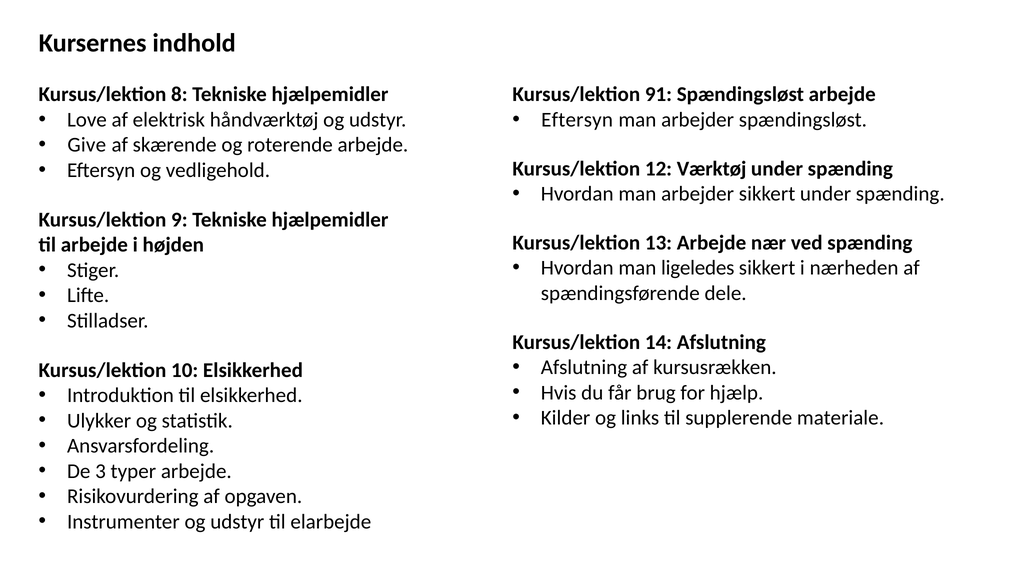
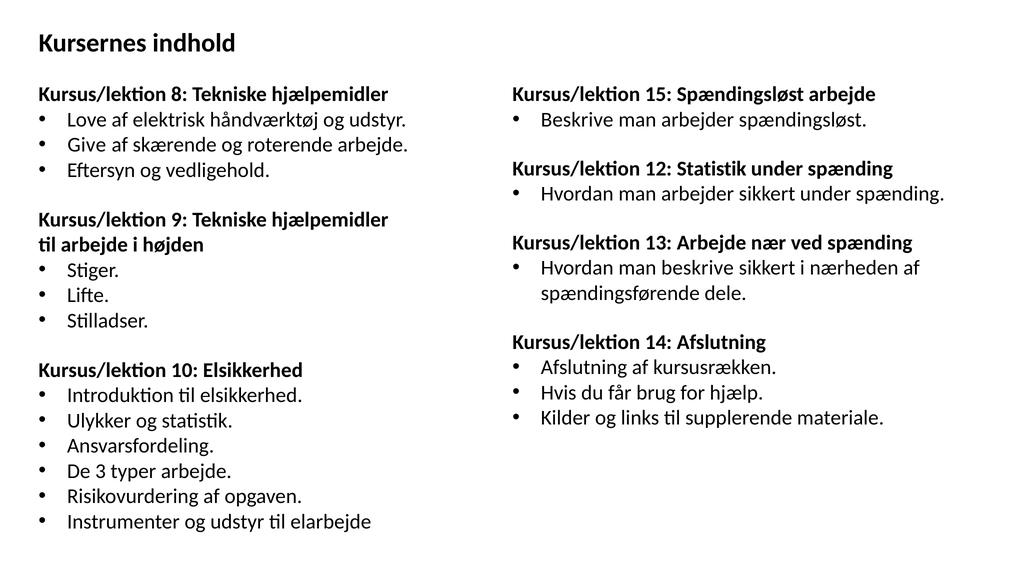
91: 91 -> 15
Eftersyn at (577, 120): Eftersyn -> Beskrive
12 Værktøj: Værktøj -> Statistik
man ligeledes: ligeledes -> beskrive
